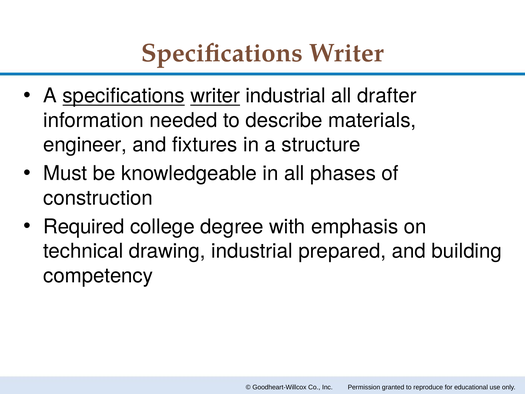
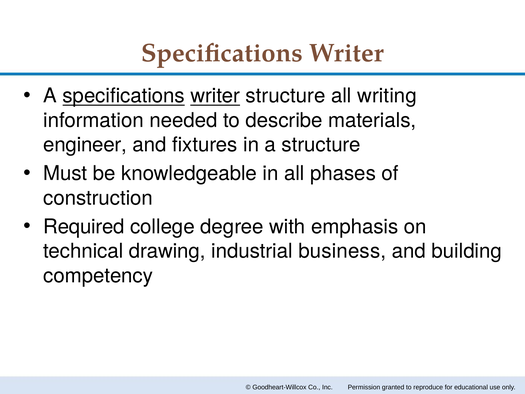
writer industrial: industrial -> structure
drafter: drafter -> writing
prepared: prepared -> business
